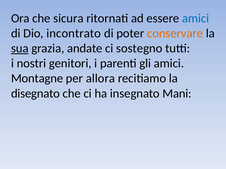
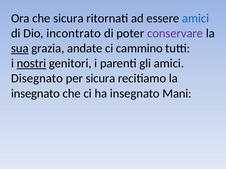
conservare colour: orange -> purple
sostegno: sostegno -> cammino
nostri underline: none -> present
Montagne: Montagne -> Disegnato
per allora: allora -> sicura
disegnato at (35, 94): disegnato -> insegnato
